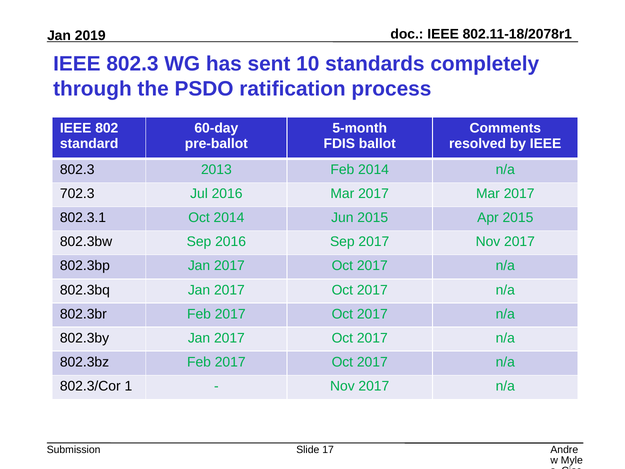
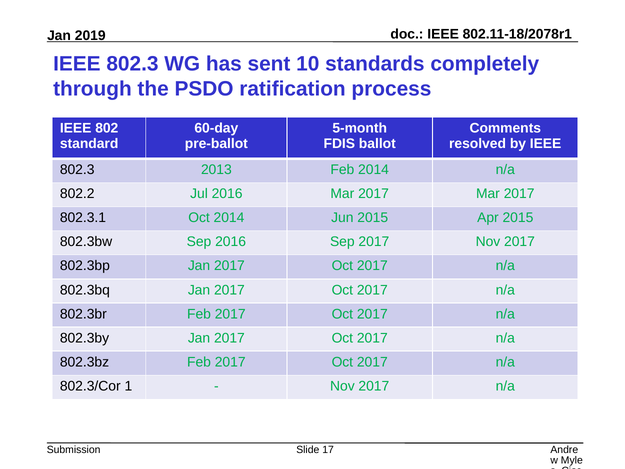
702.3: 702.3 -> 802.2
